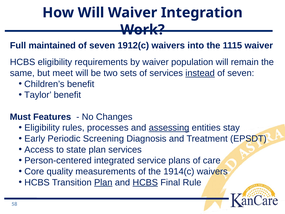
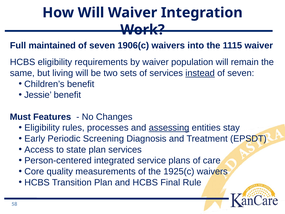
1912(c: 1912(c -> 1906(c
meet: meet -> living
Taylor: Taylor -> Jessie
1914(c: 1914(c -> 1925(c
Plan at (103, 182) underline: present -> none
HCBS at (145, 182) underline: present -> none
